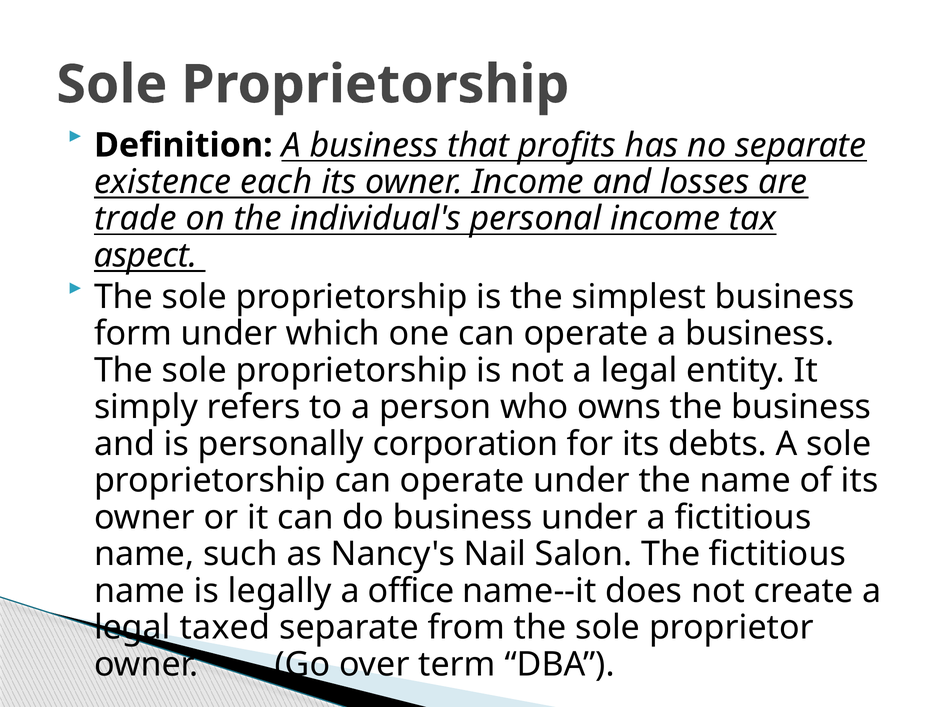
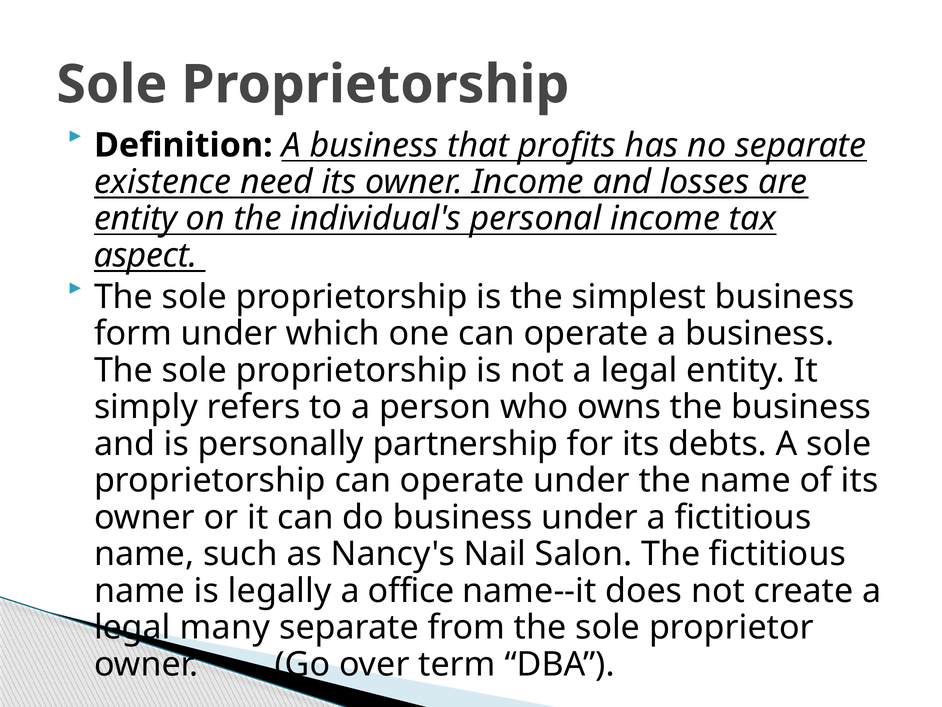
each: each -> need
trade at (135, 219): trade -> entity
corporation: corporation -> partnership
taxed: taxed -> many
